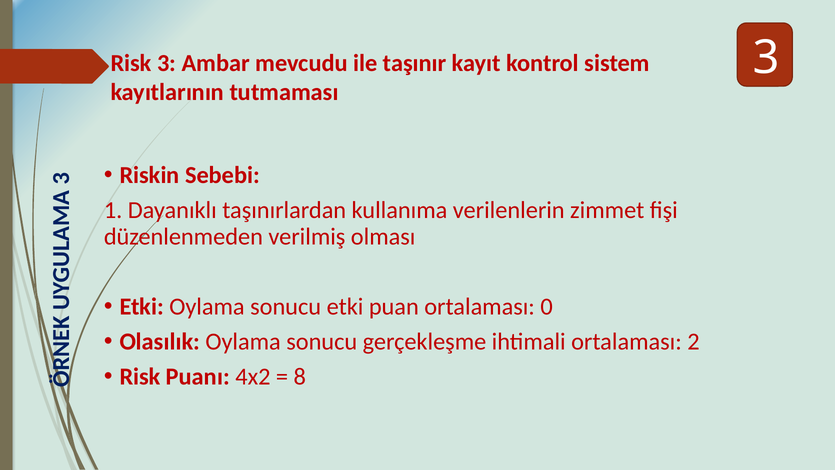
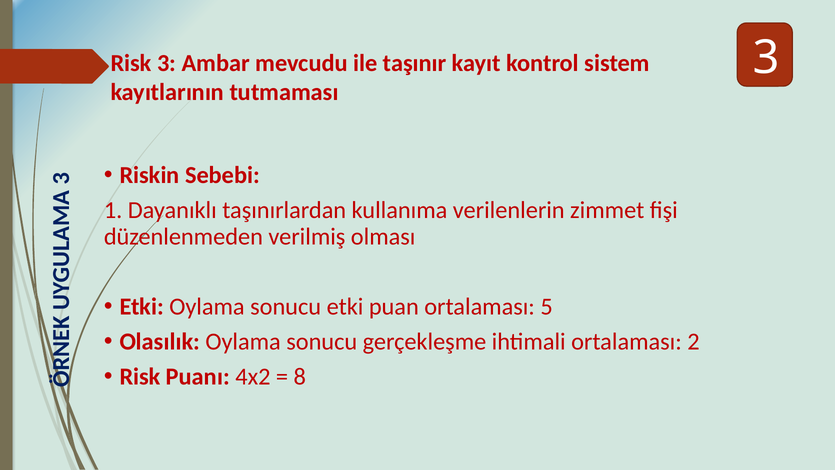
0: 0 -> 5
